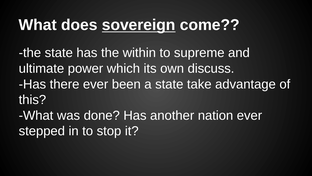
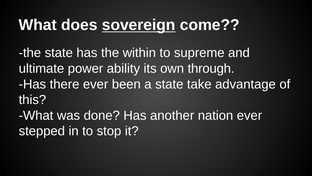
which: which -> ability
discuss: discuss -> through
